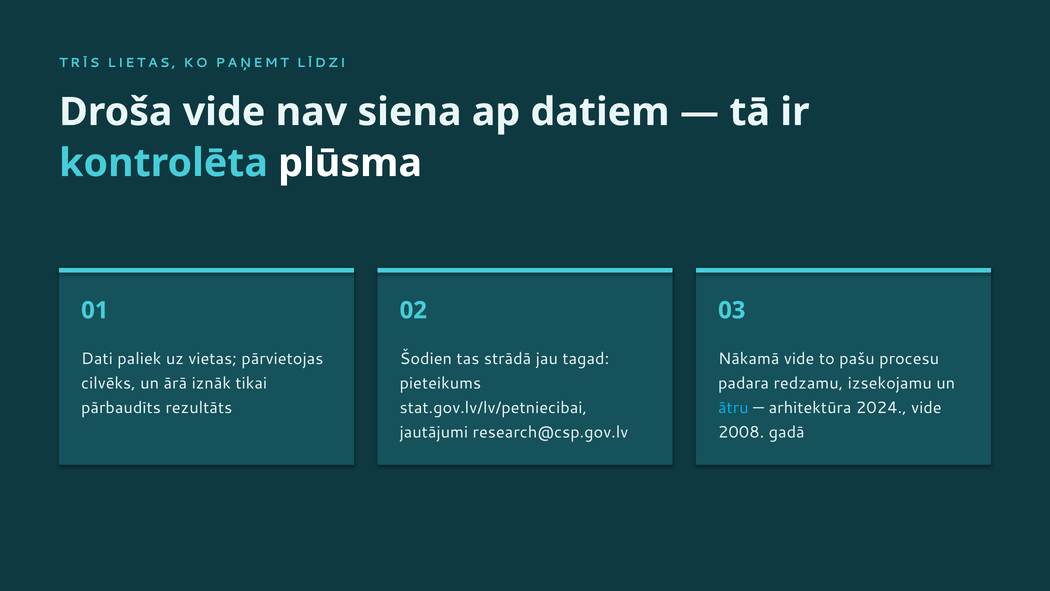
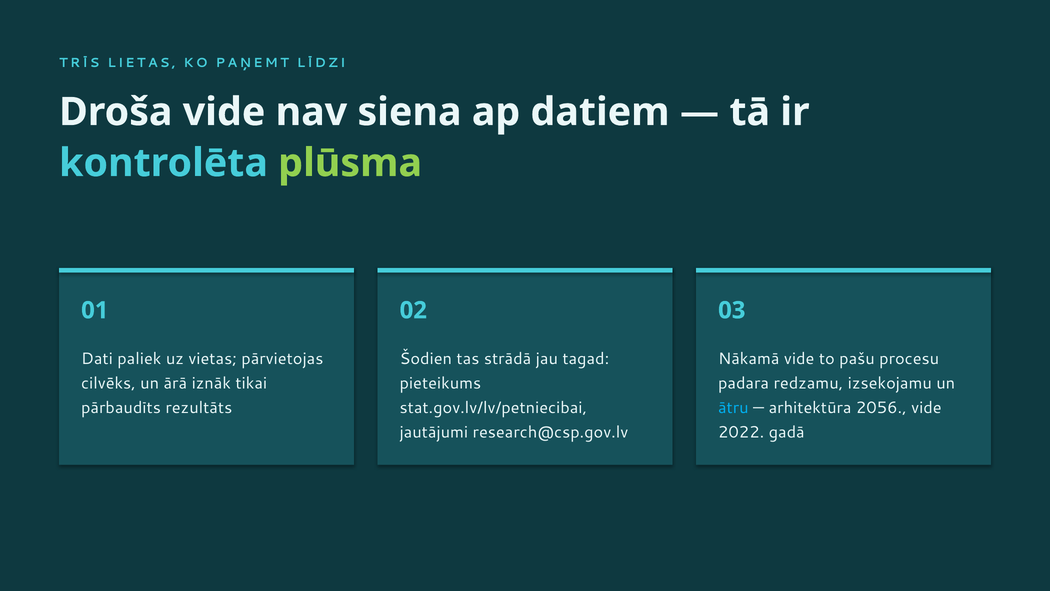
plūsma colour: white -> light green
2024: 2024 -> 2056
2008: 2008 -> 2022
